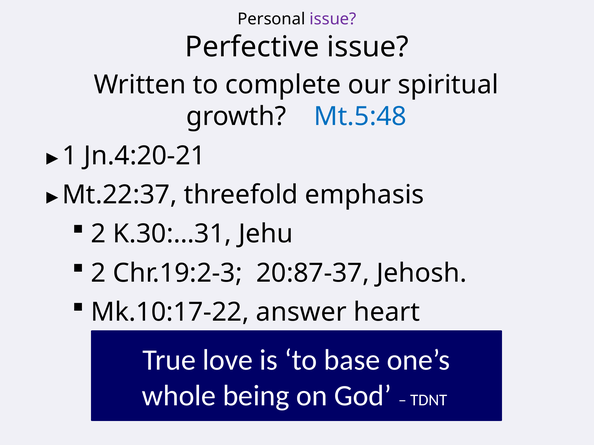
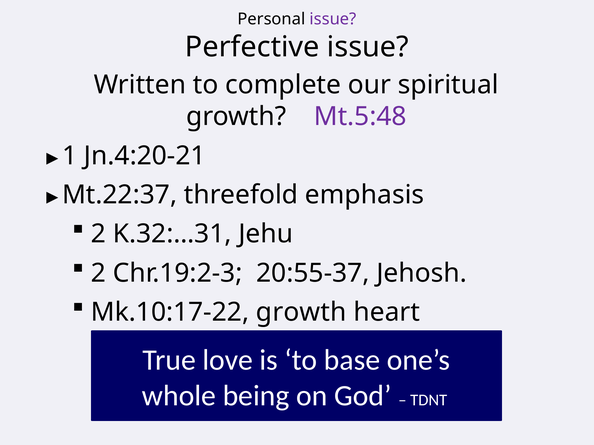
Mt.5:48 colour: blue -> purple
K.30:…31: K.30:…31 -> K.32:…31
20:87-37: 20:87-37 -> 20:55-37
Mk.10:17-22 answer: answer -> growth
